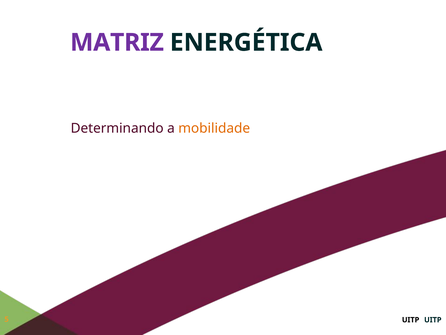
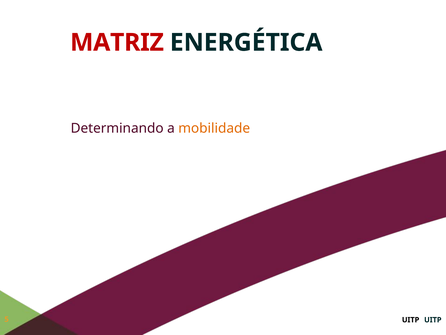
MATRIZ colour: purple -> red
